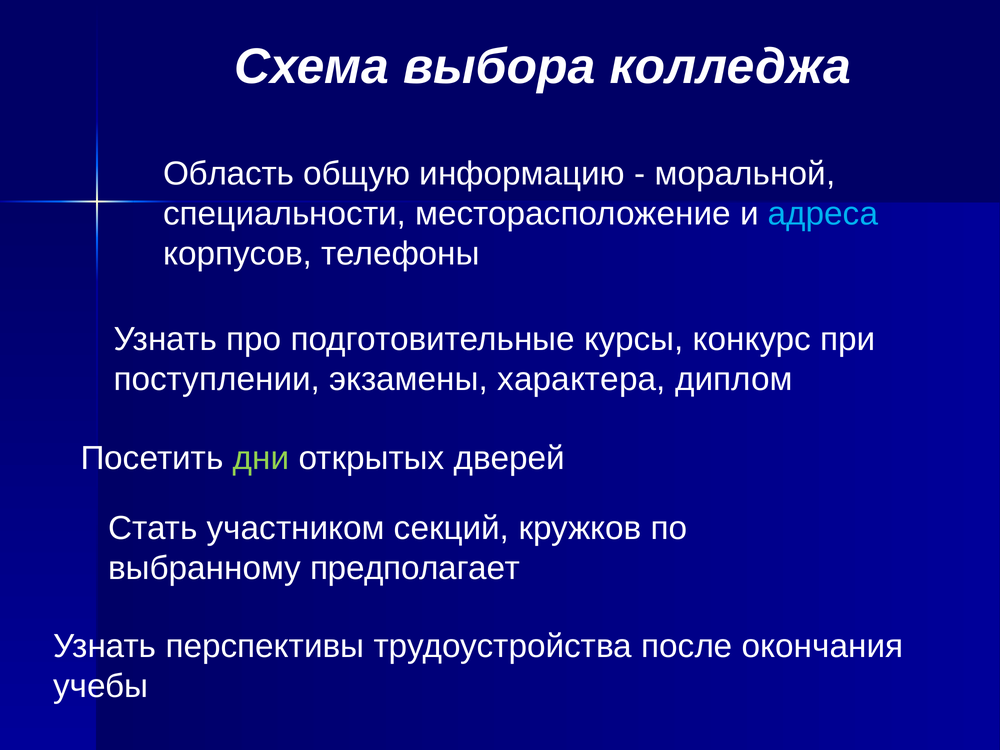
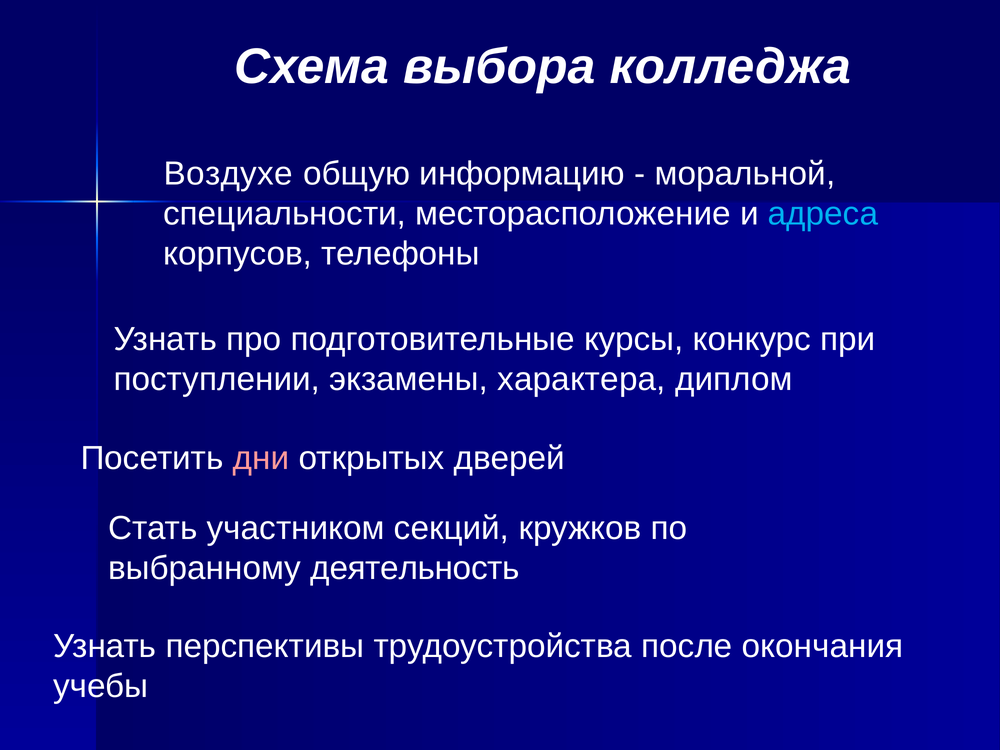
Область: Область -> Воздухе
дни colour: light green -> pink
предполагает: предполагает -> деятельность
